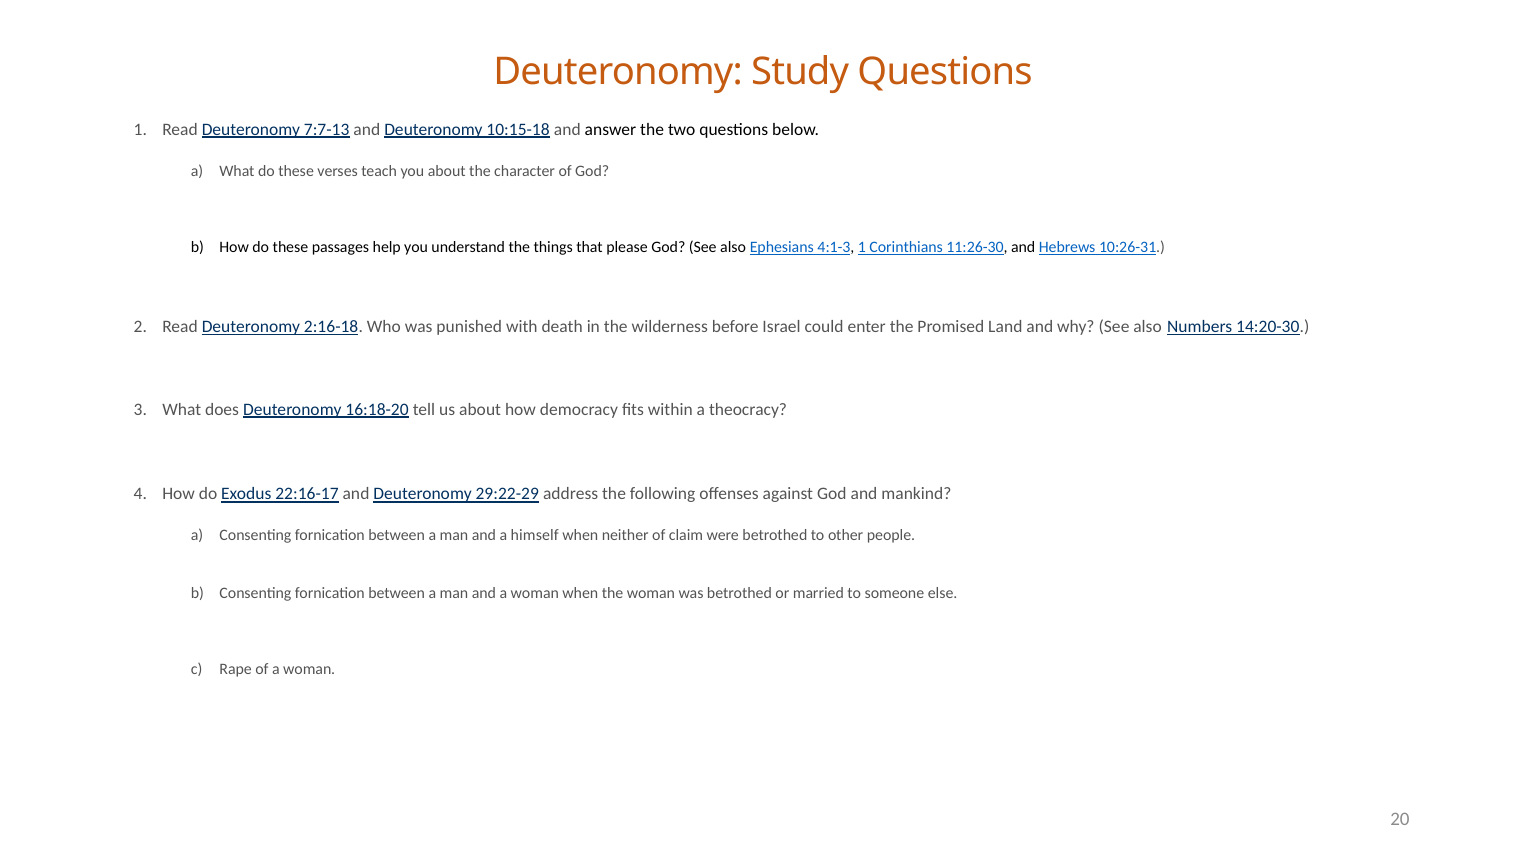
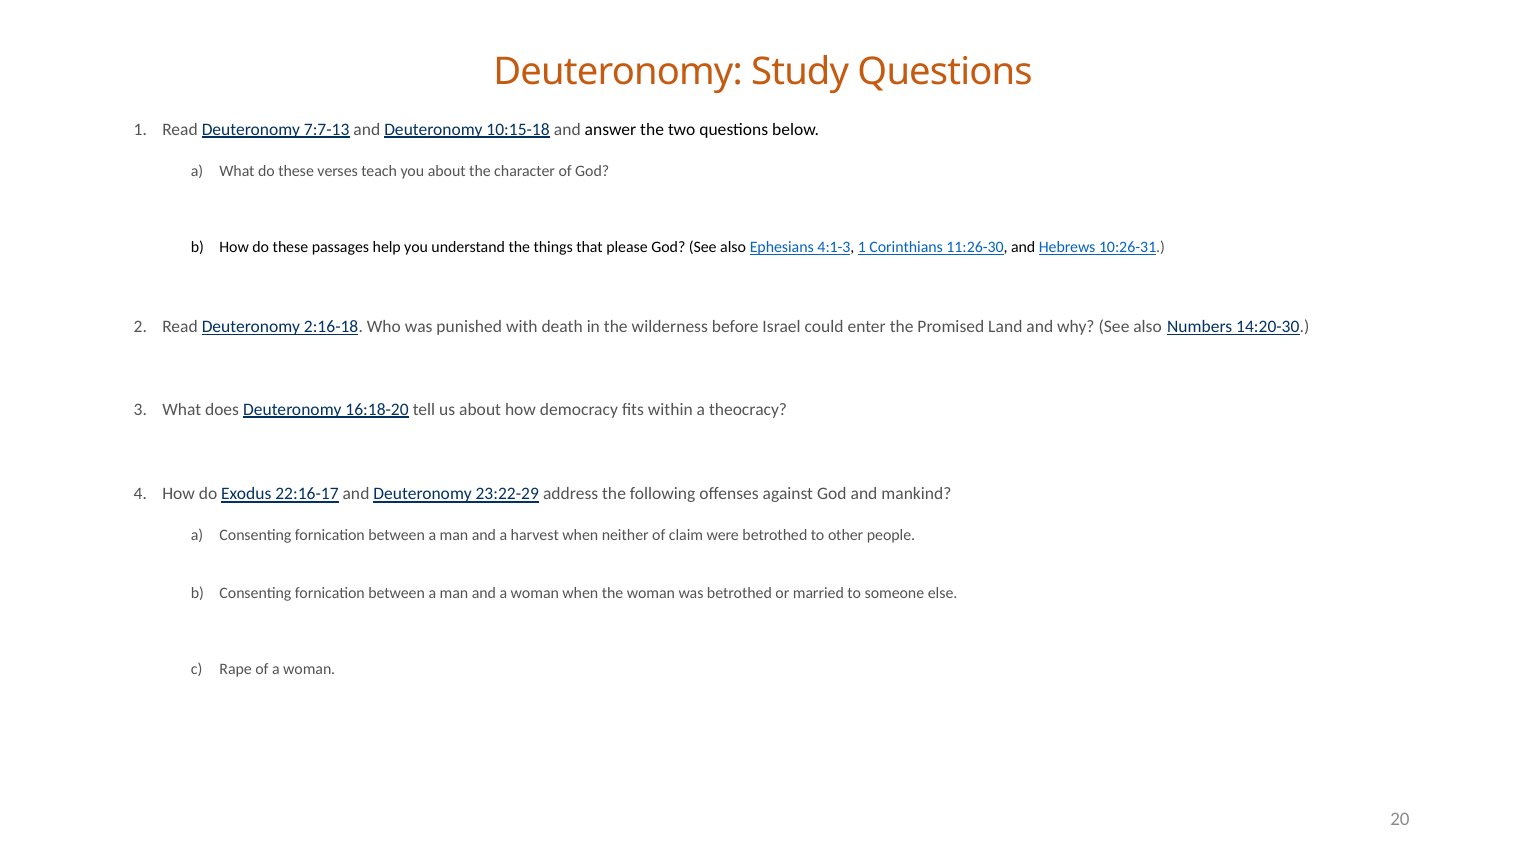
29:22-29: 29:22-29 -> 23:22-29
himself: himself -> harvest
